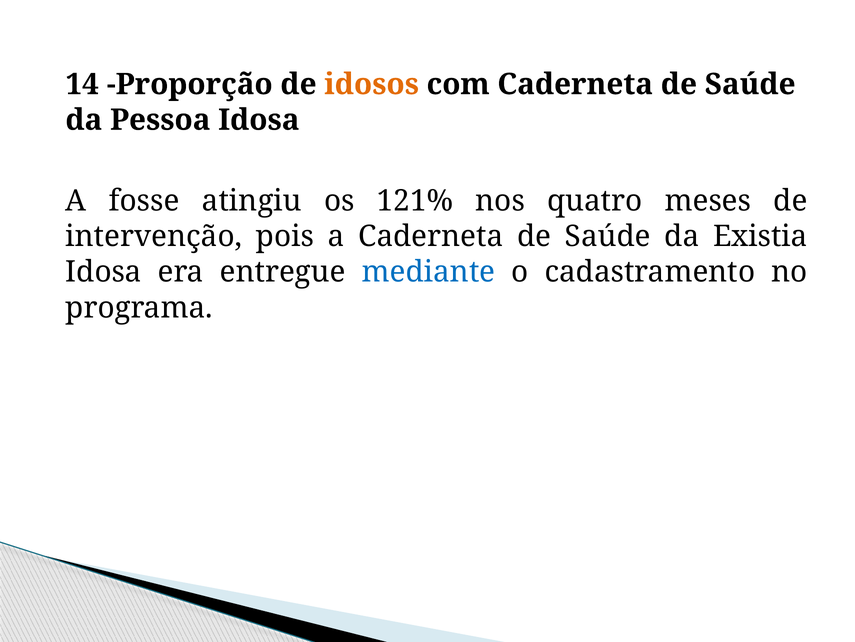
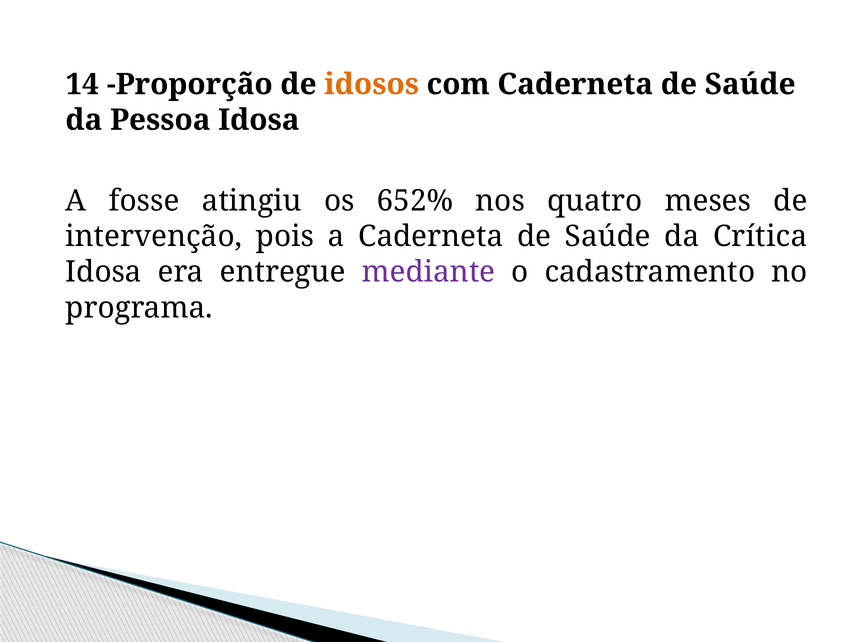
121%: 121% -> 652%
Existia: Existia -> Crítica
mediante colour: blue -> purple
